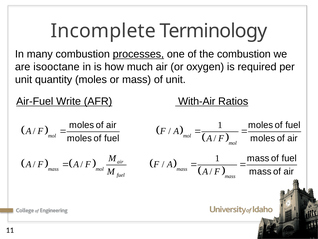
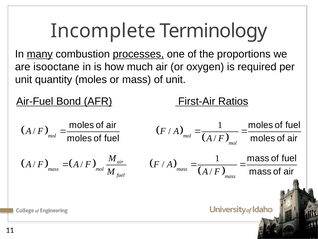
many underline: none -> present
the combustion: combustion -> proportions
Write: Write -> Bond
With-Air: With-Air -> First-Air
